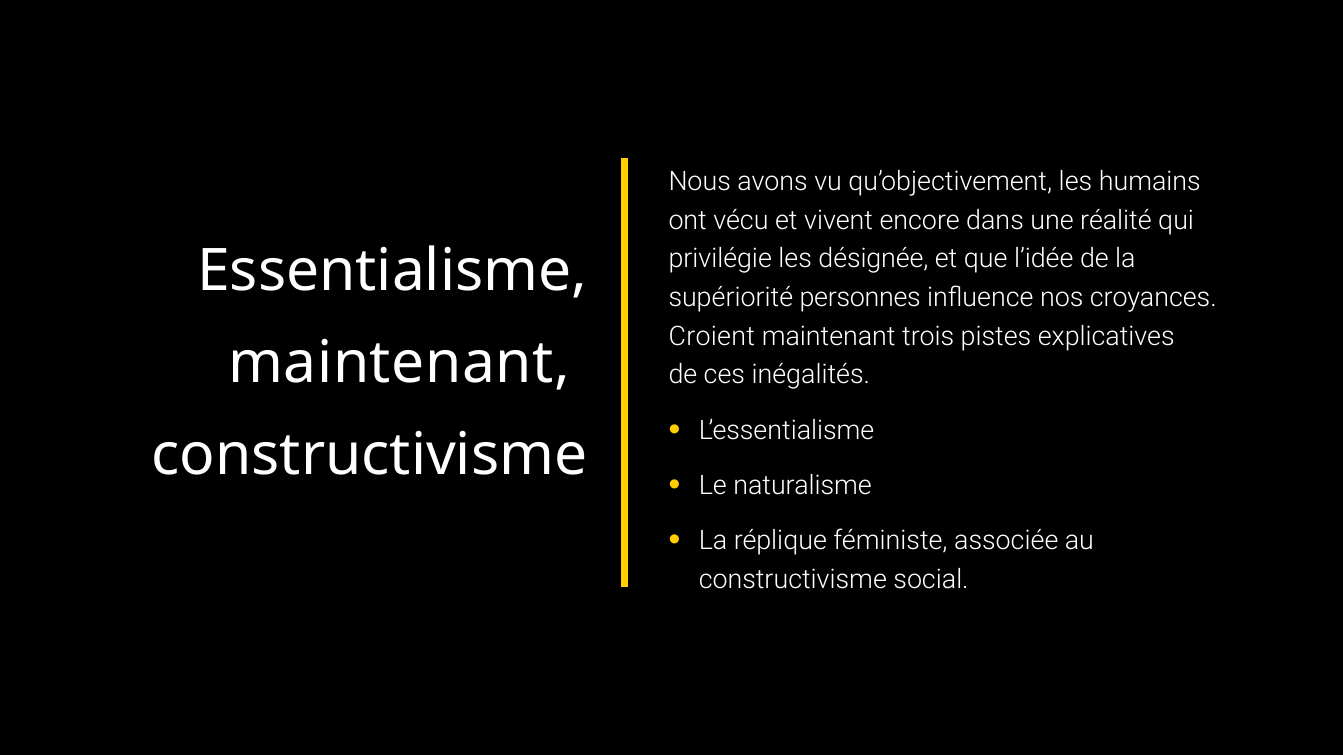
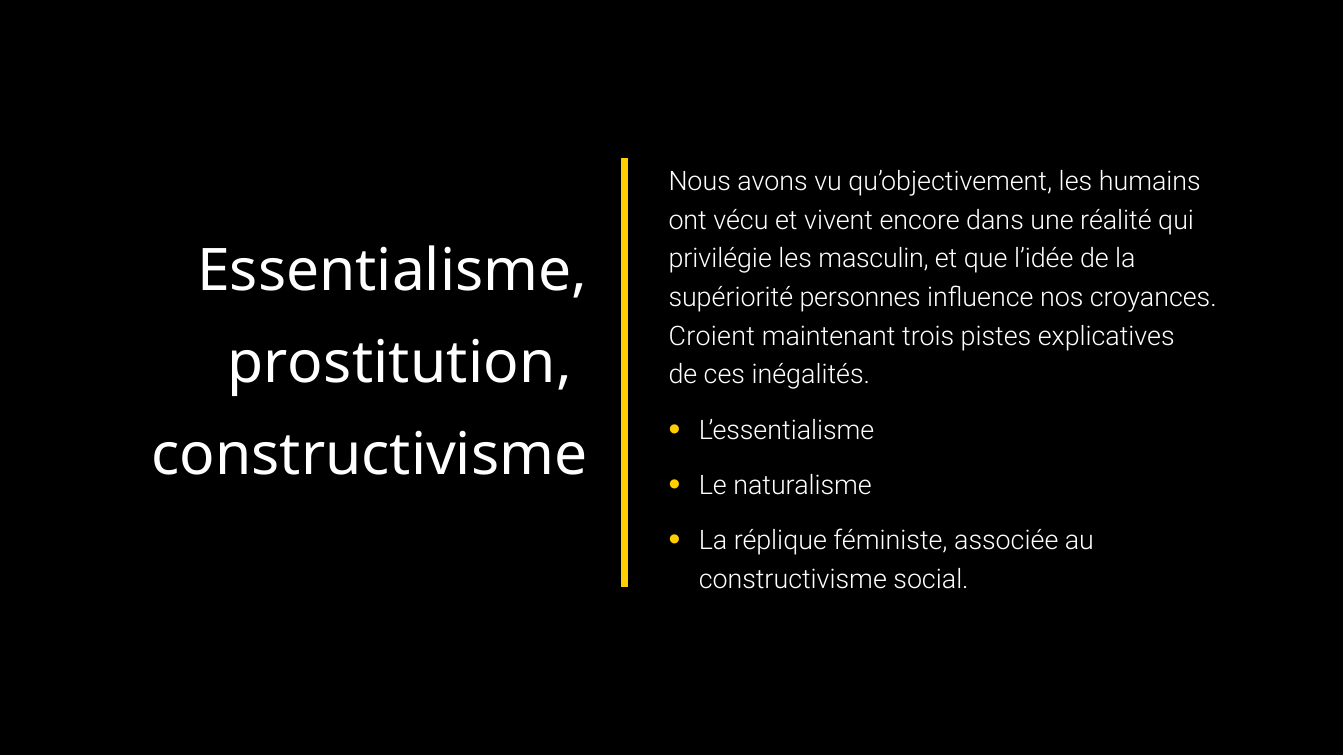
désignée: désignée -> masculin
maintenant at (399, 363): maintenant -> prostitution
